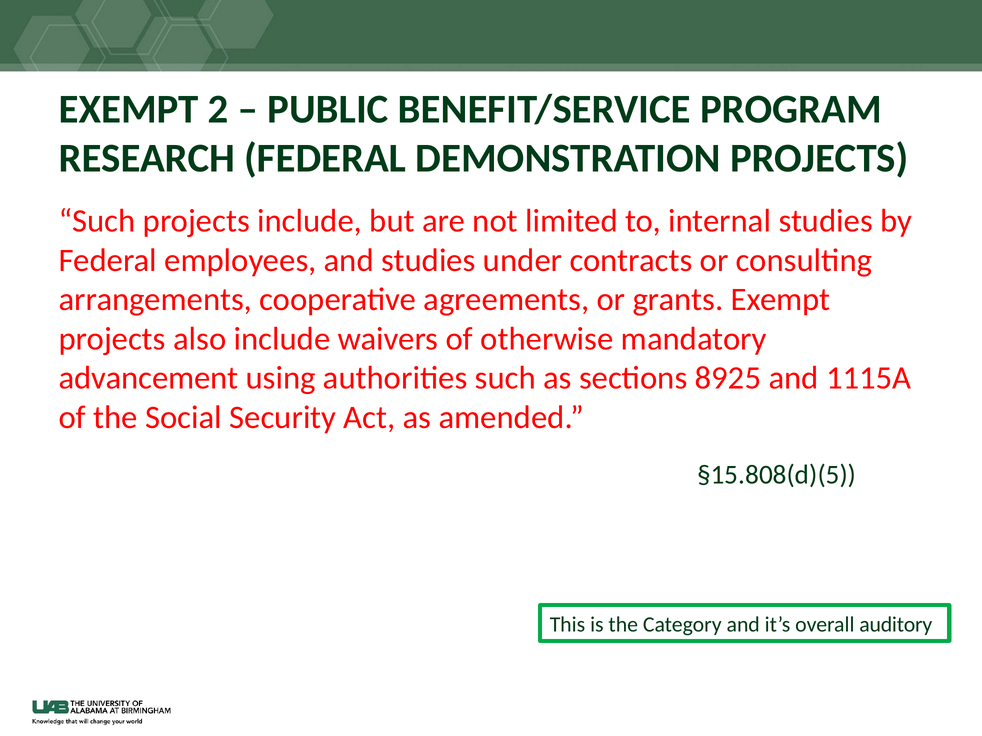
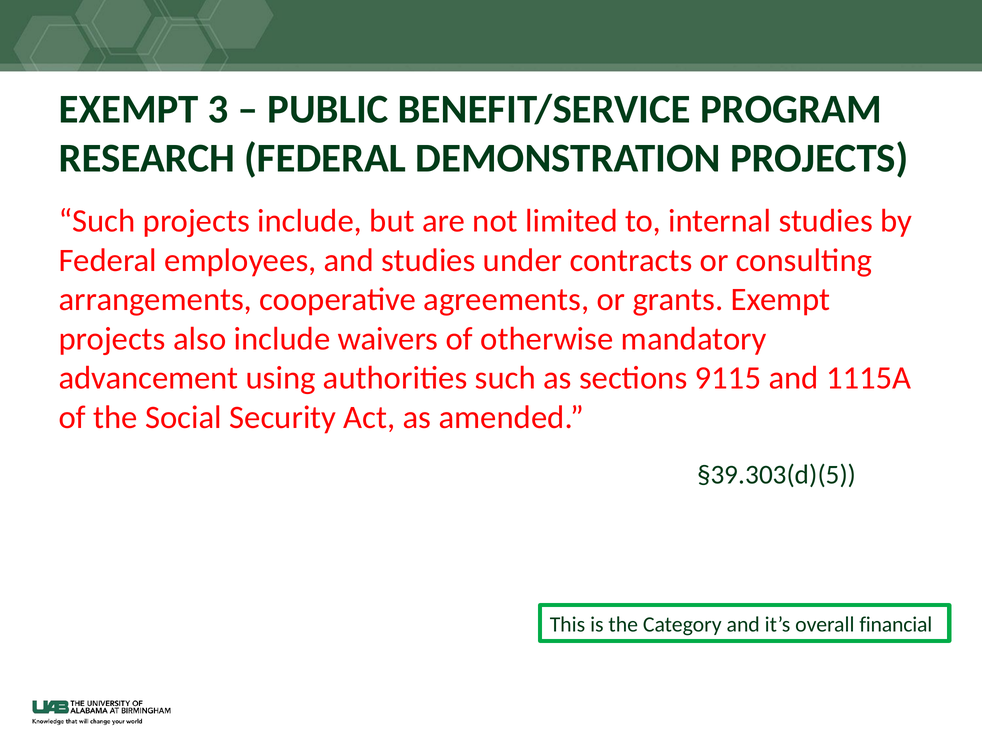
2: 2 -> 3
8925: 8925 -> 9115
§15.808(d)(5: §15.808(d)(5 -> §39.303(d)(5
auditory: auditory -> financial
